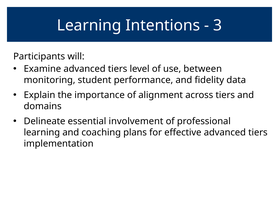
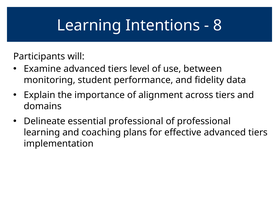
3: 3 -> 8
essential involvement: involvement -> professional
